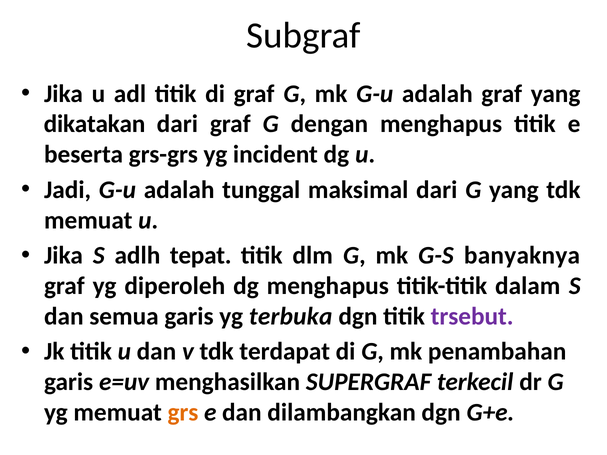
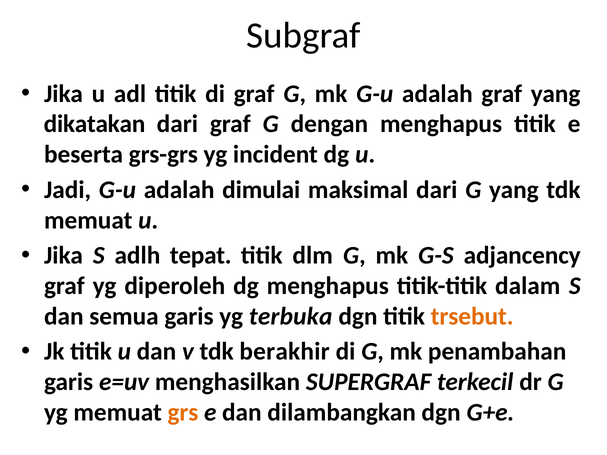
tunggal: tunggal -> dimulai
banyaknya: banyaknya -> adjancency
trsebut colour: purple -> orange
terdapat: terdapat -> berakhir
